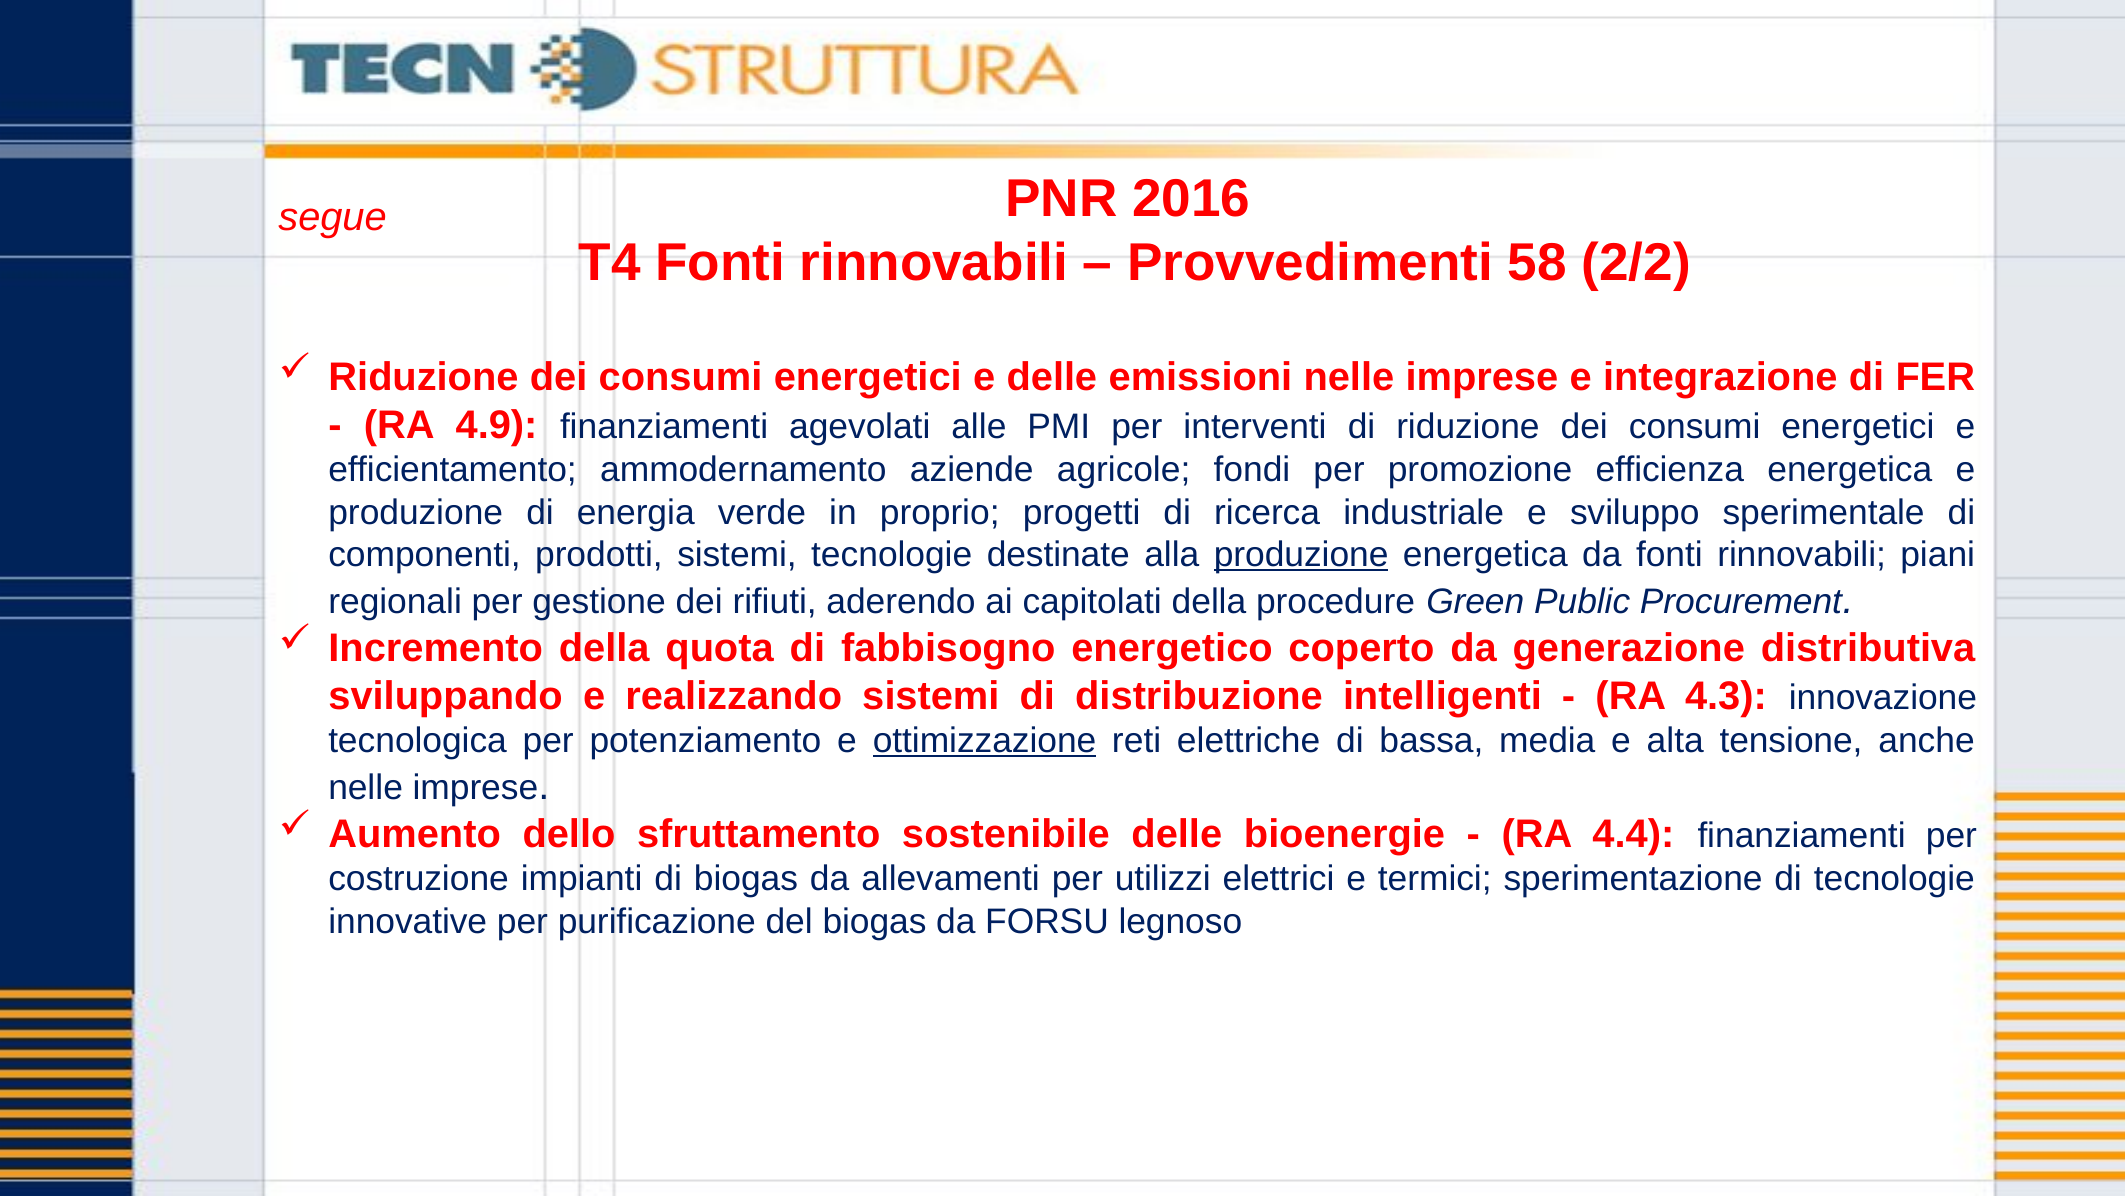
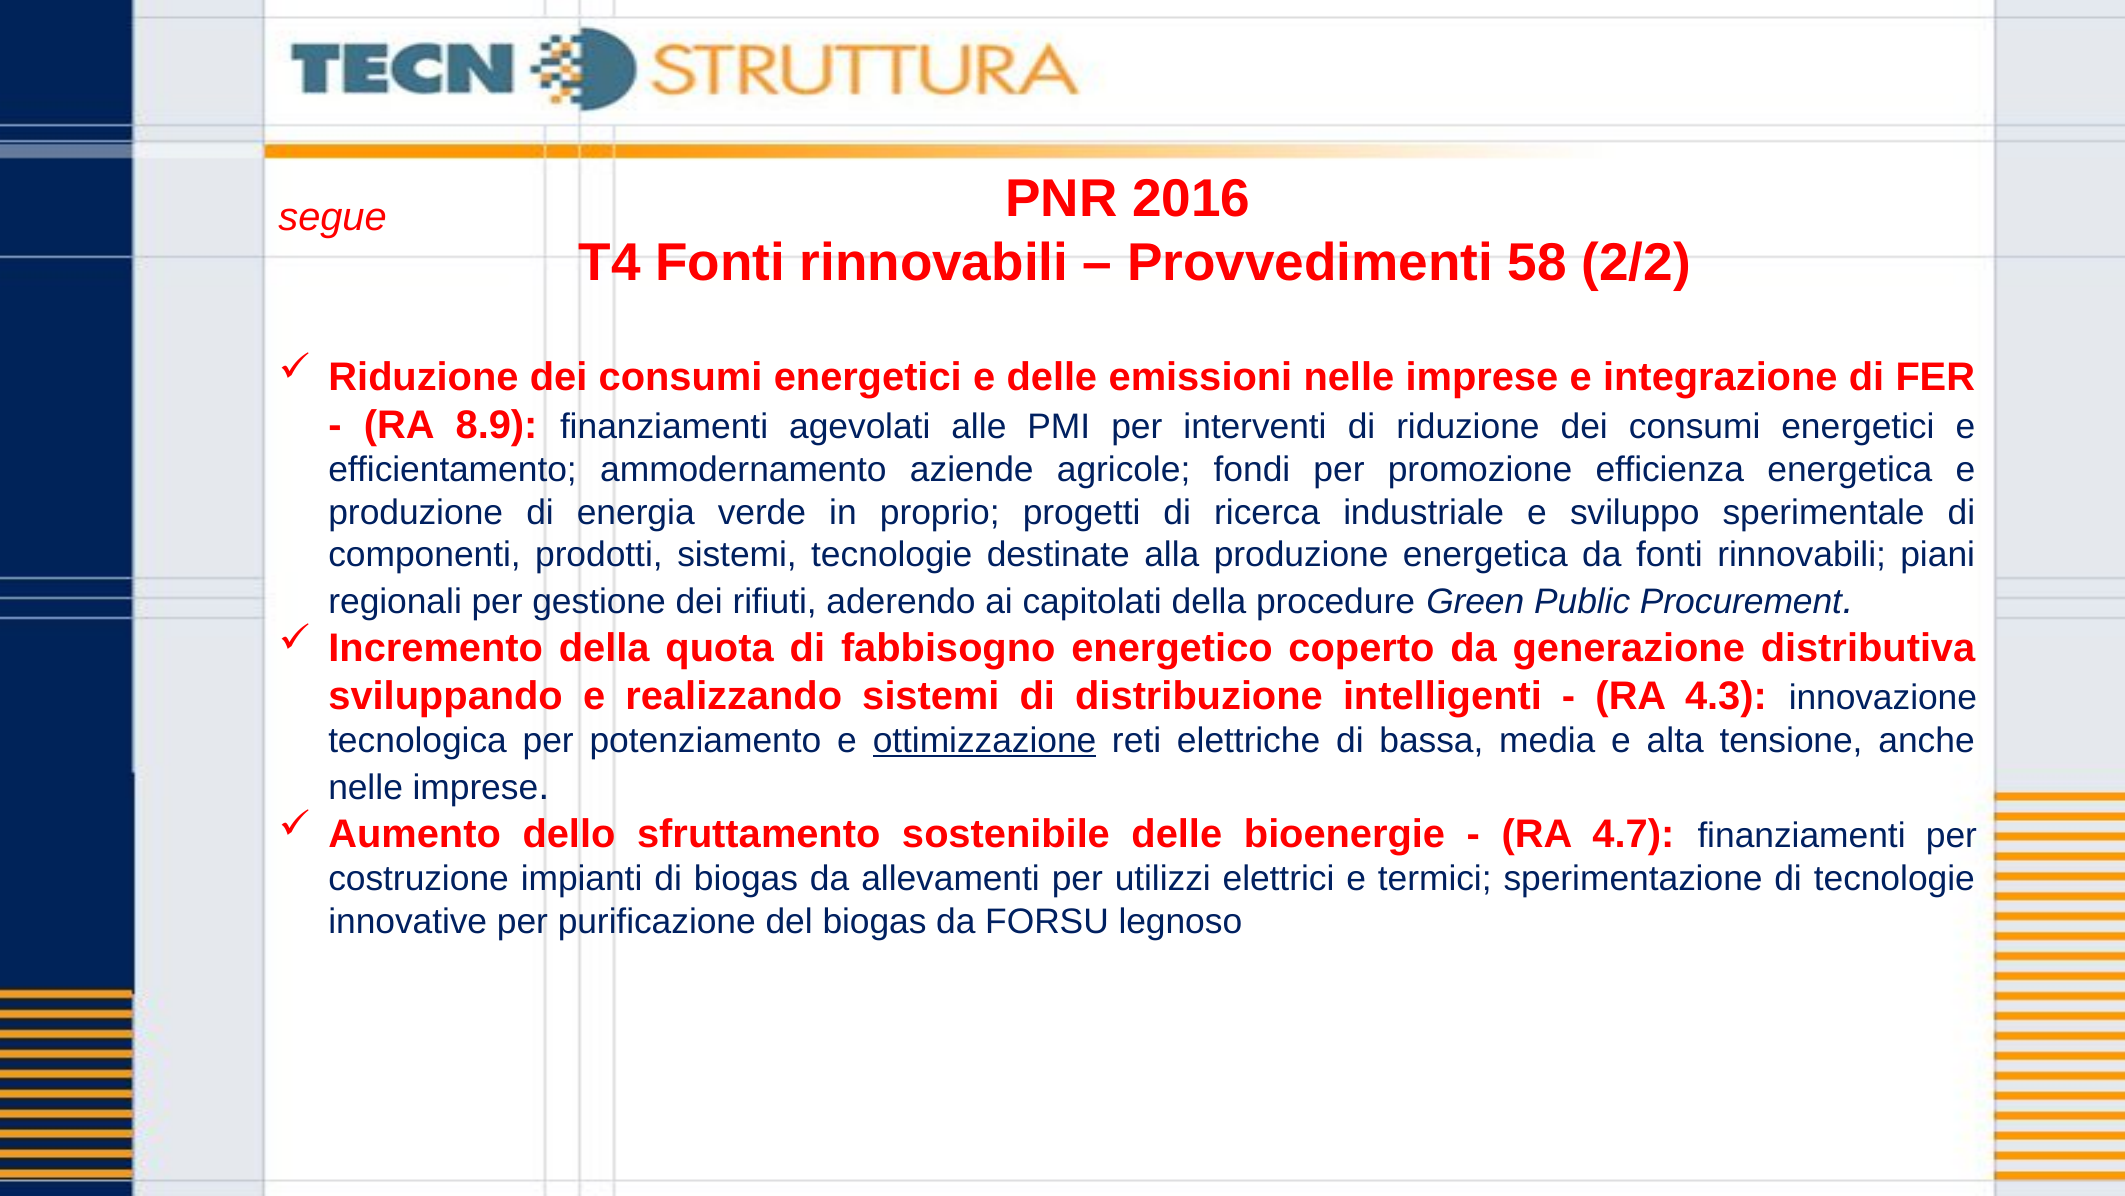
4.9: 4.9 -> 8.9
produzione at (1301, 555) underline: present -> none
4.4: 4.4 -> 4.7
